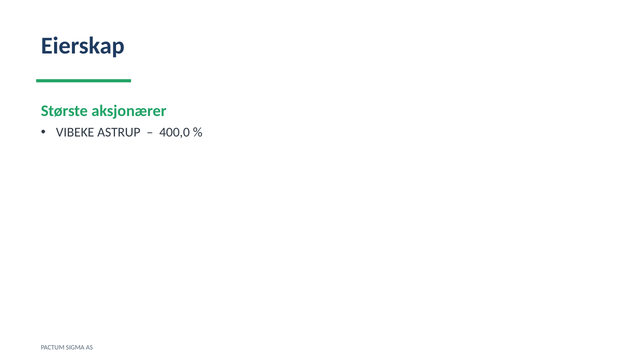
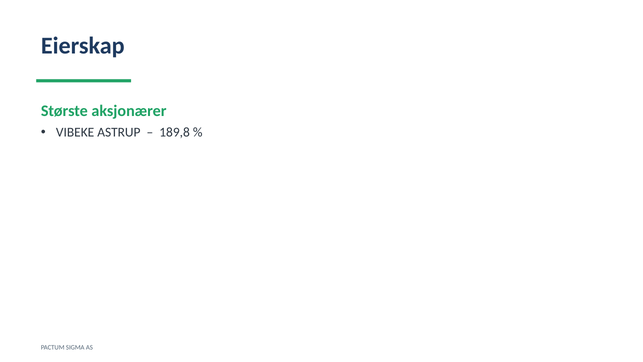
400,0: 400,0 -> 189,8
